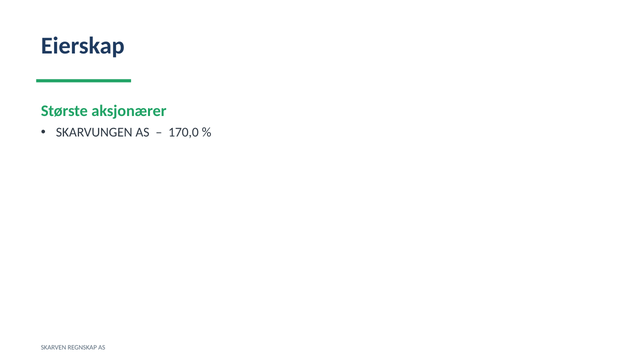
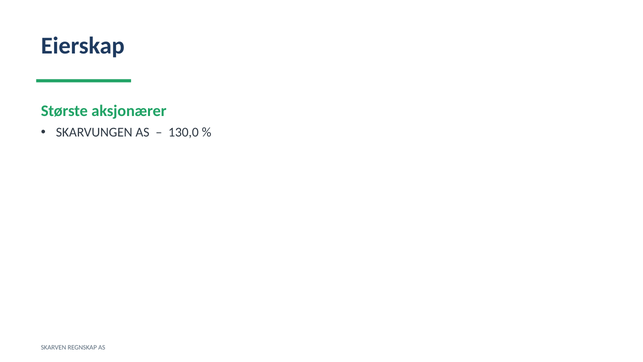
170,0: 170,0 -> 130,0
